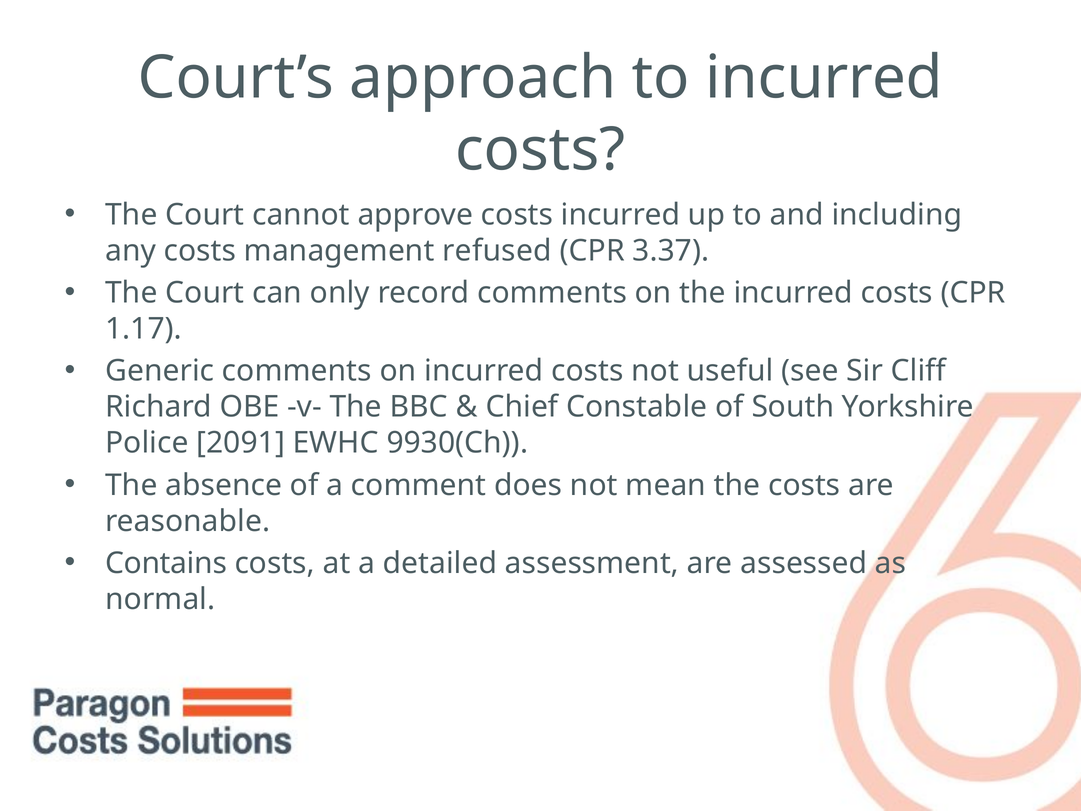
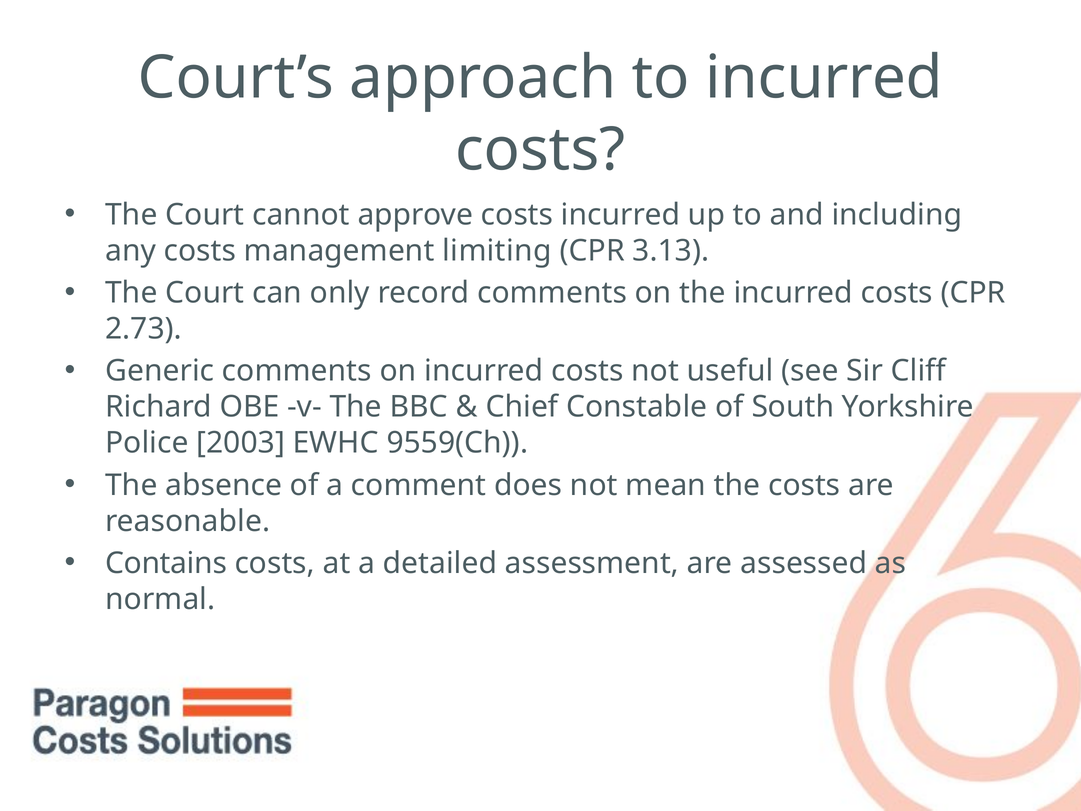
refused: refused -> limiting
3.37: 3.37 -> 3.13
1.17: 1.17 -> 2.73
2091: 2091 -> 2003
9930(Ch: 9930(Ch -> 9559(Ch
